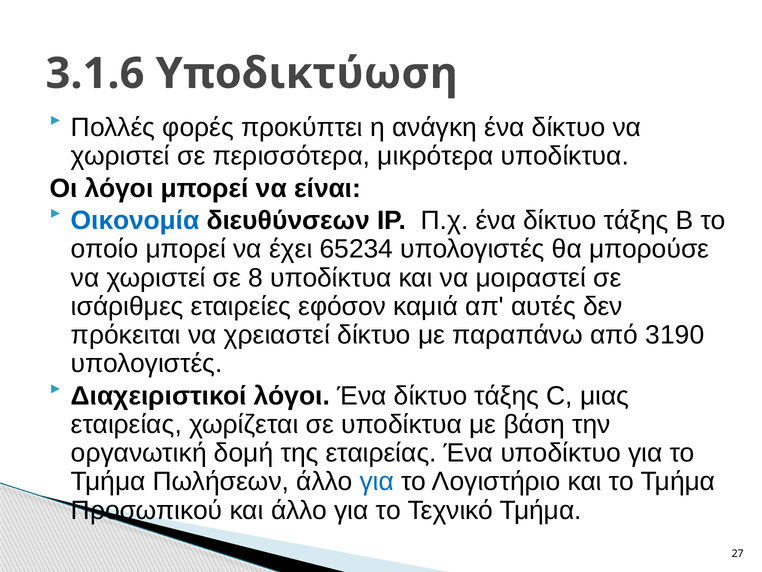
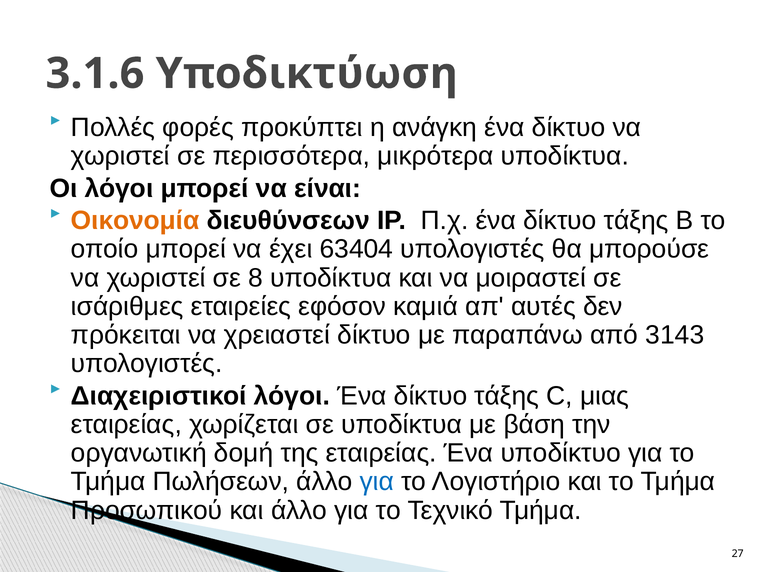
Οικονομία colour: blue -> orange
65234: 65234 -> 63404
3190: 3190 -> 3143
